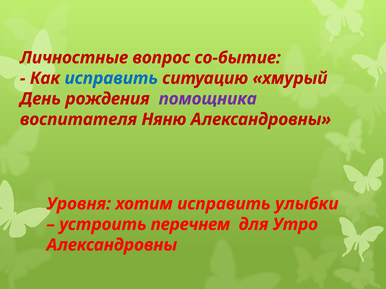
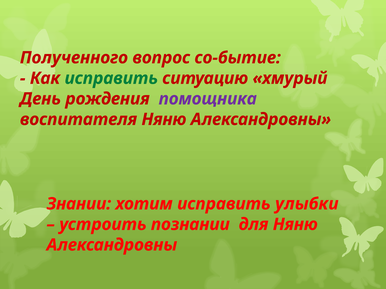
Личностные: Личностные -> Полученного
исправить at (111, 78) colour: blue -> green
Уровня: Уровня -> Знании
перечнем: перечнем -> познании
для Утро: Утро -> Няню
